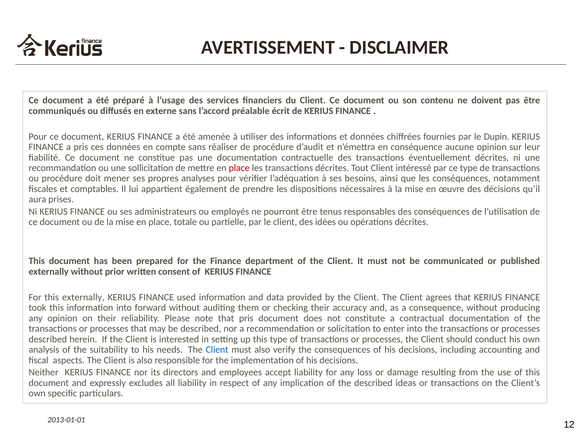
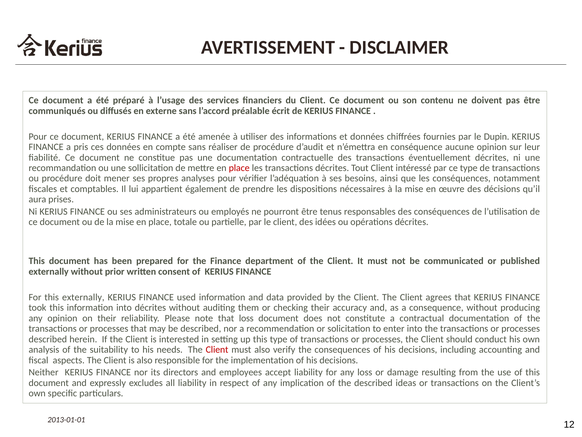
into forward: forward -> décrites
that pris: pris -> loss
Client at (217, 349) colour: blue -> red
